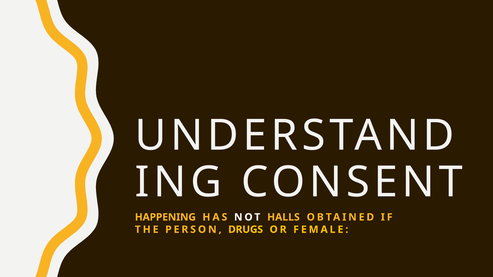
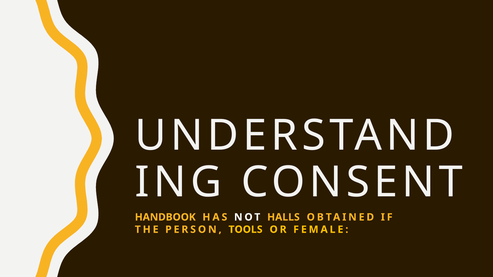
HAPPENING: HAPPENING -> HANDBOOK
DRUGS: DRUGS -> TOOLS
